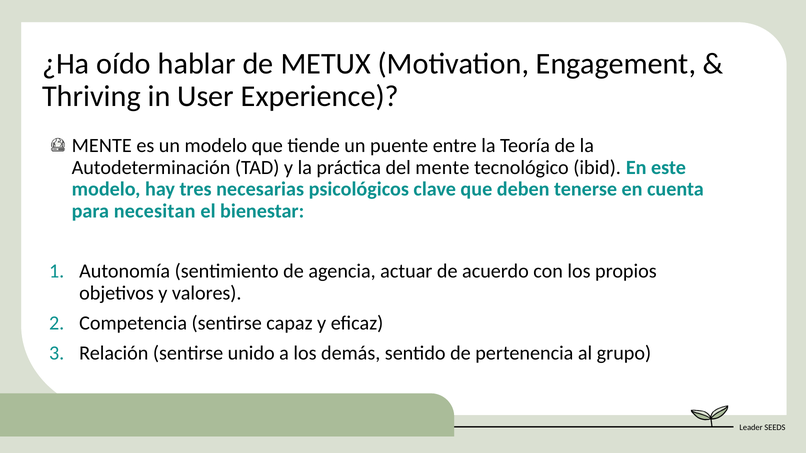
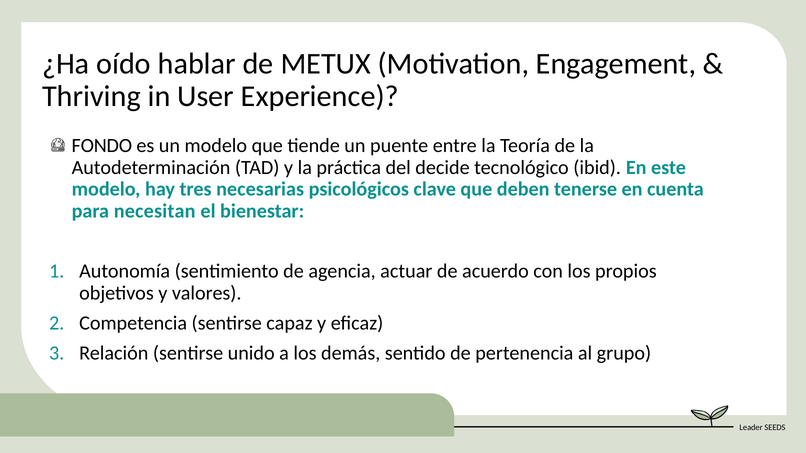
MENTE at (102, 146): MENTE -> FONDO
del mente: mente -> decide
